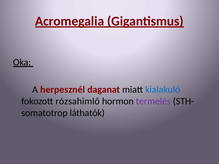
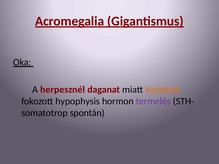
kialakuló colour: blue -> orange
rózsahimlő: rózsahimlő -> hypophysis
láthatók: láthatók -> spontán
